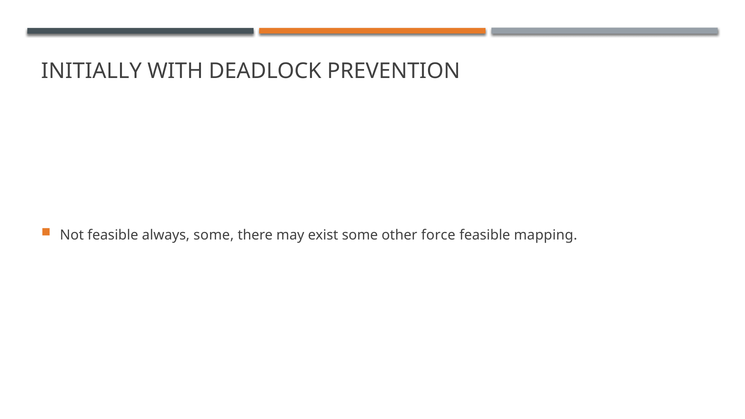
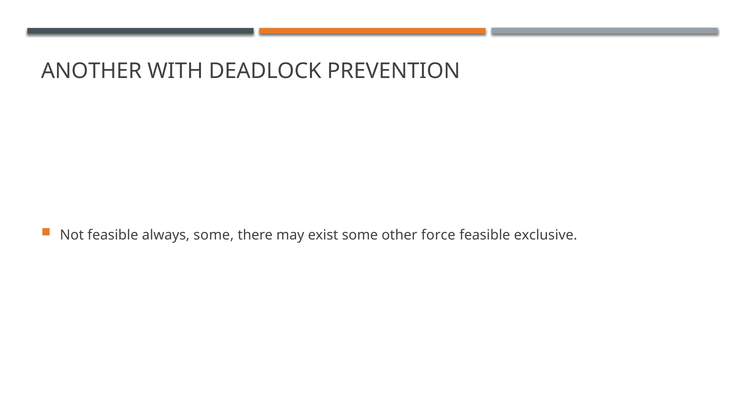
INITIALLY: INITIALLY -> ANOTHER
mapping: mapping -> exclusive
